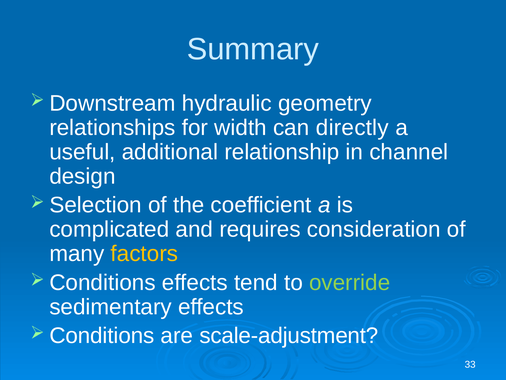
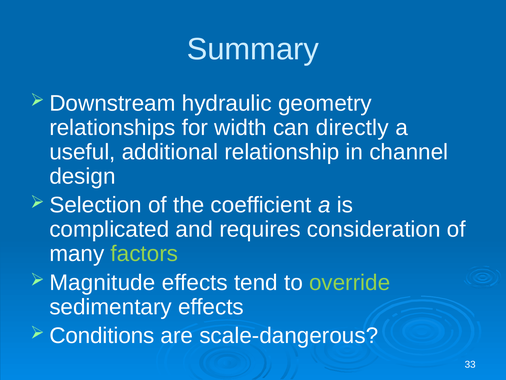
factors colour: yellow -> light green
Conditions at (102, 282): Conditions -> Magnitude
scale-adjustment: scale-adjustment -> scale-dangerous
